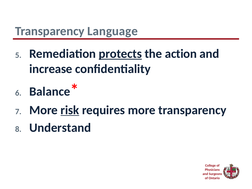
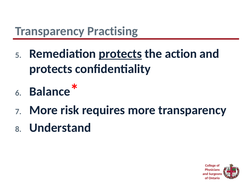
Language: Language -> Practising
increase at (51, 69): increase -> protects
risk underline: present -> none
